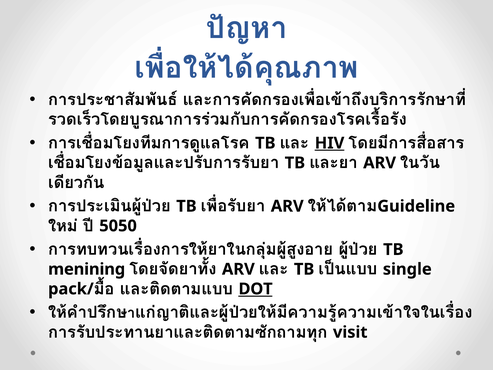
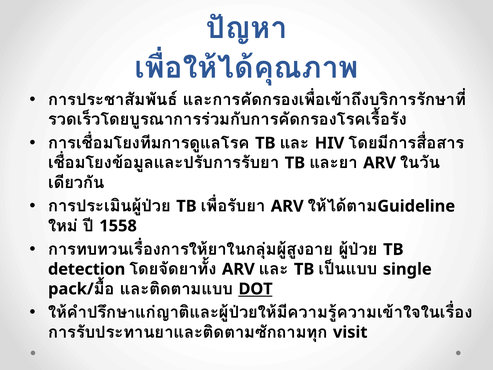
HIV underline: present -> none
5050: 5050 -> 1558
menining: menining -> detection
